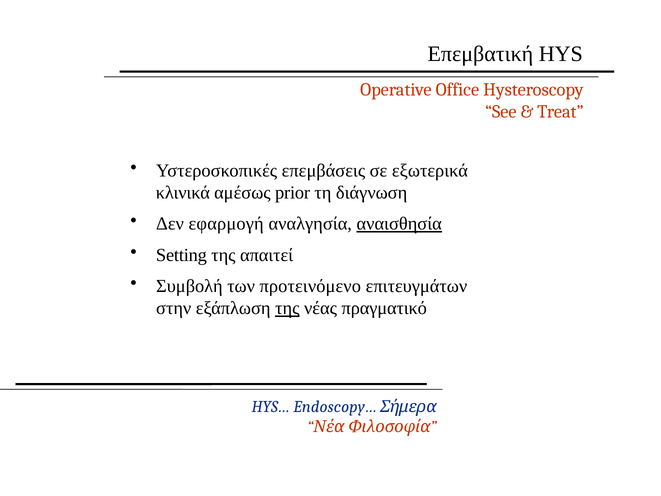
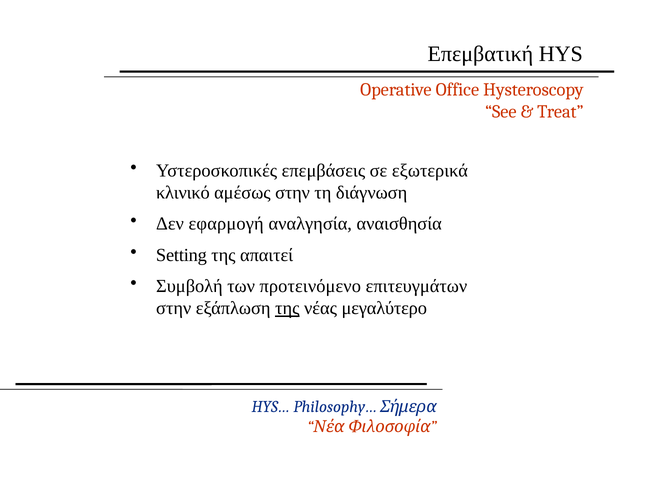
κλινικά: κλινικά -> κλινικό
αμέσως prior: prior -> στην
αναισθησία underline: present -> none
πραγματικό: πραγματικό -> μεγαλύτερο
Endoscopy…: Endoscopy… -> Philosophy…
